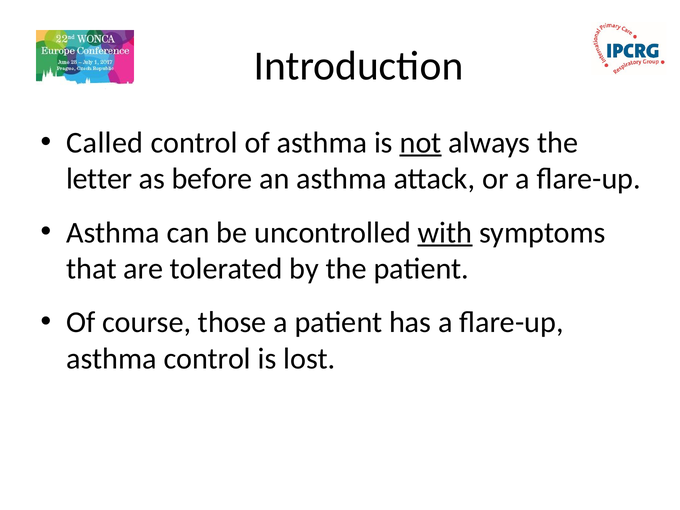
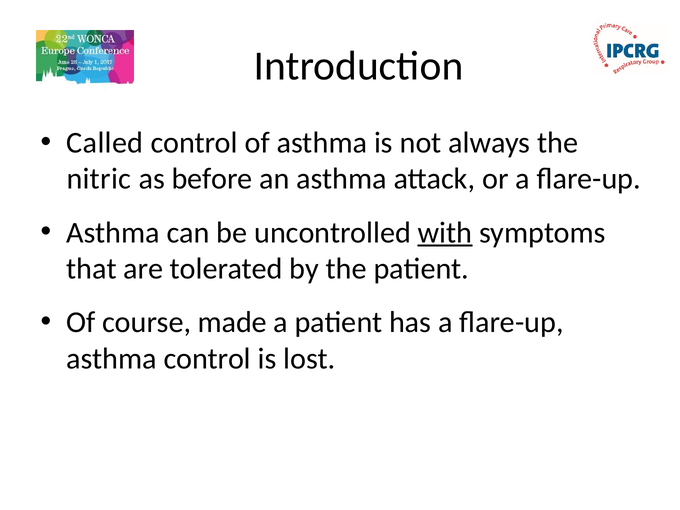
not underline: present -> none
letter: letter -> nitric
those: those -> made
